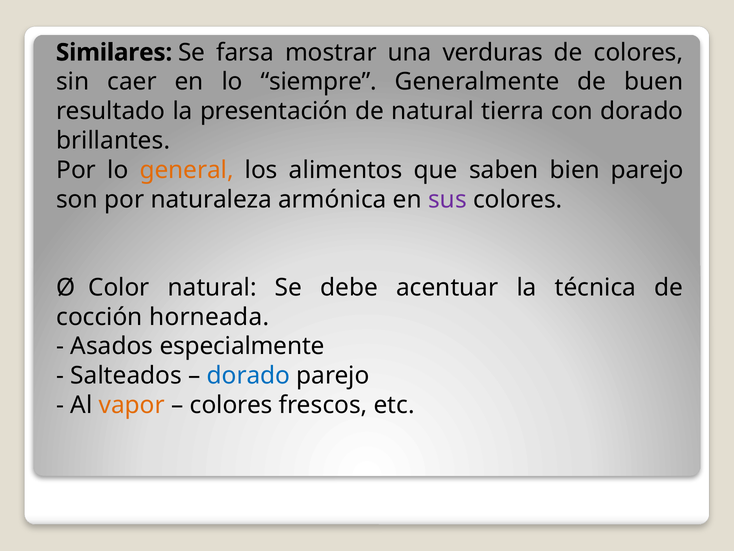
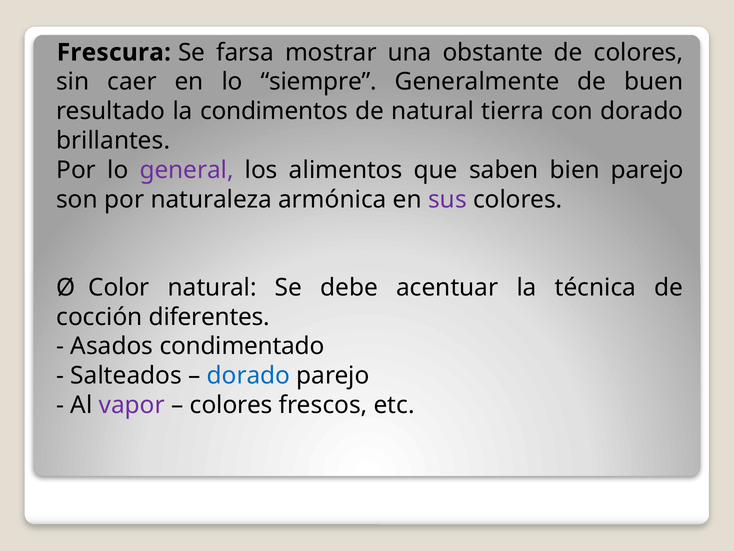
Similares: Similares -> Frescura
verduras: verduras -> obstante
presentación: presentación -> condimentos
general colour: orange -> purple
horneada: horneada -> diferentes
especialmente: especialmente -> condimentado
vapor colour: orange -> purple
